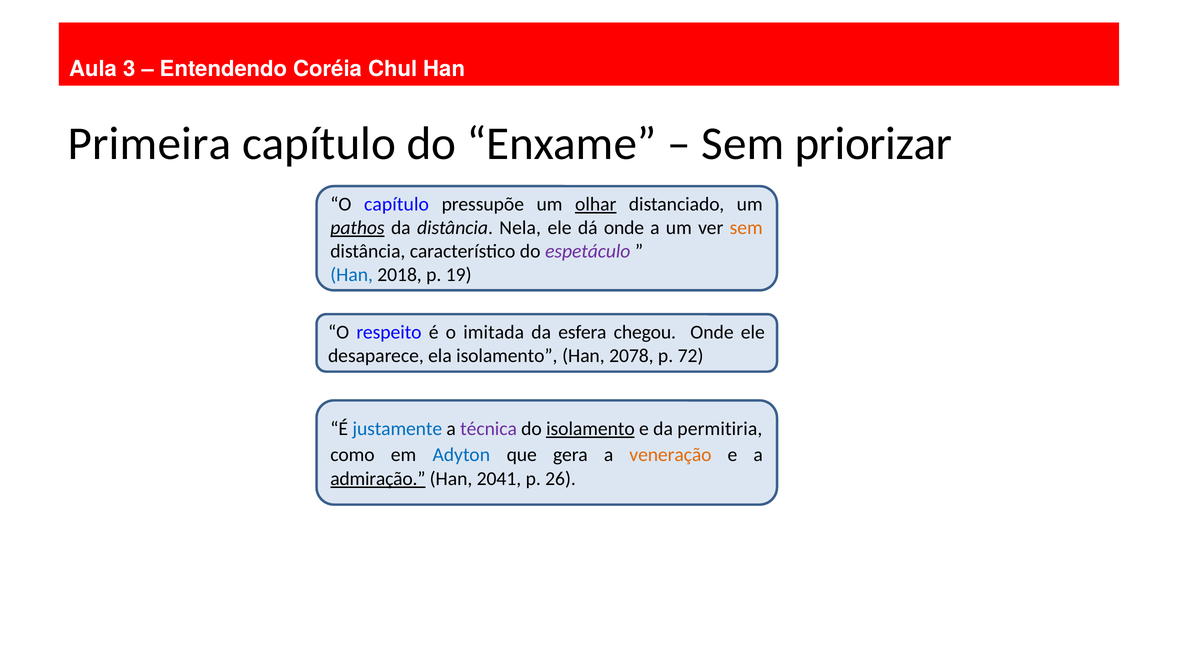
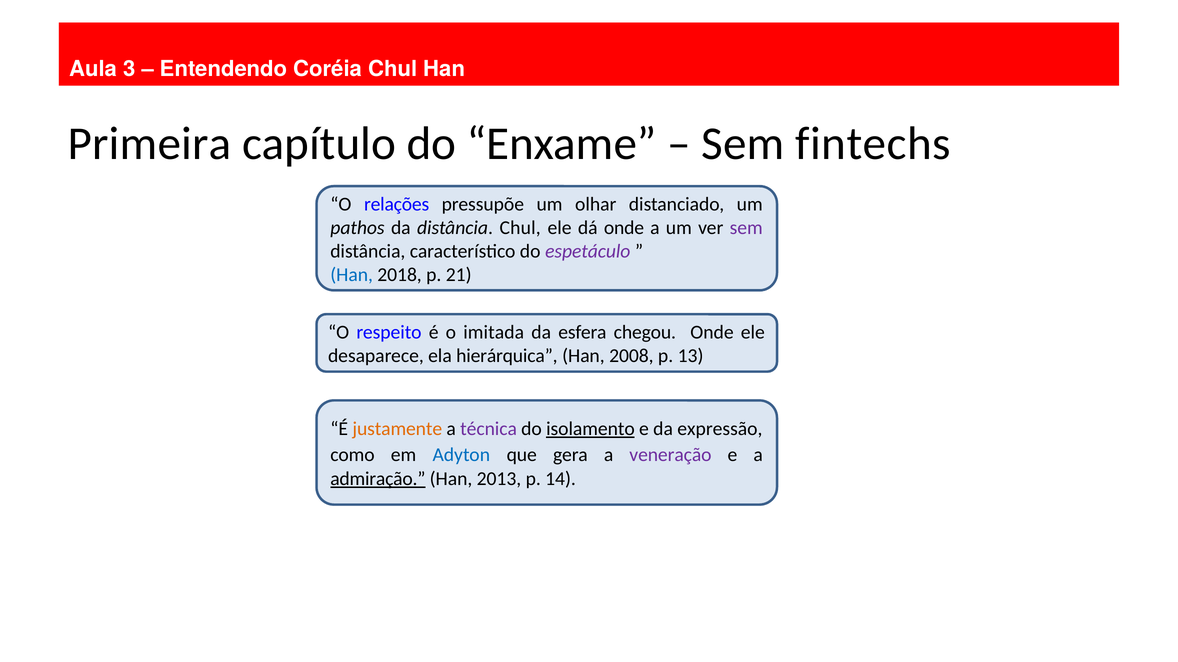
priorizar: priorizar -> fintechs
O capítulo: capítulo -> relações
olhar underline: present -> none
pathos underline: present -> none
distância Nela: Nela -> Chul
sem at (746, 228) colour: orange -> purple
19: 19 -> 21
ela isolamento: isolamento -> hierárquica
2078: 2078 -> 2008
72: 72 -> 13
justamente colour: blue -> orange
permitiria: permitiria -> expressão
veneração colour: orange -> purple
2041: 2041 -> 2013
26: 26 -> 14
